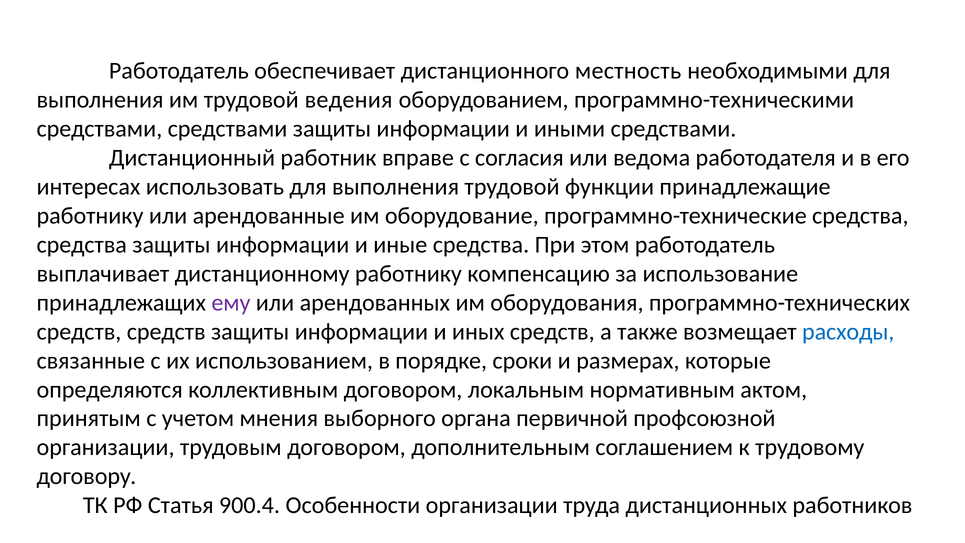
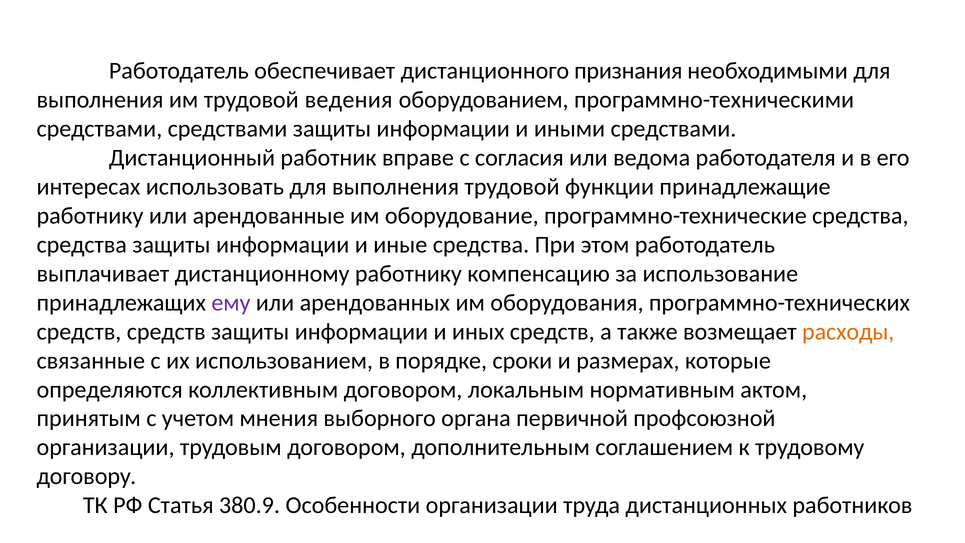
местность: местность -> признания
расходы colour: blue -> orange
900.4: 900.4 -> 380.9
